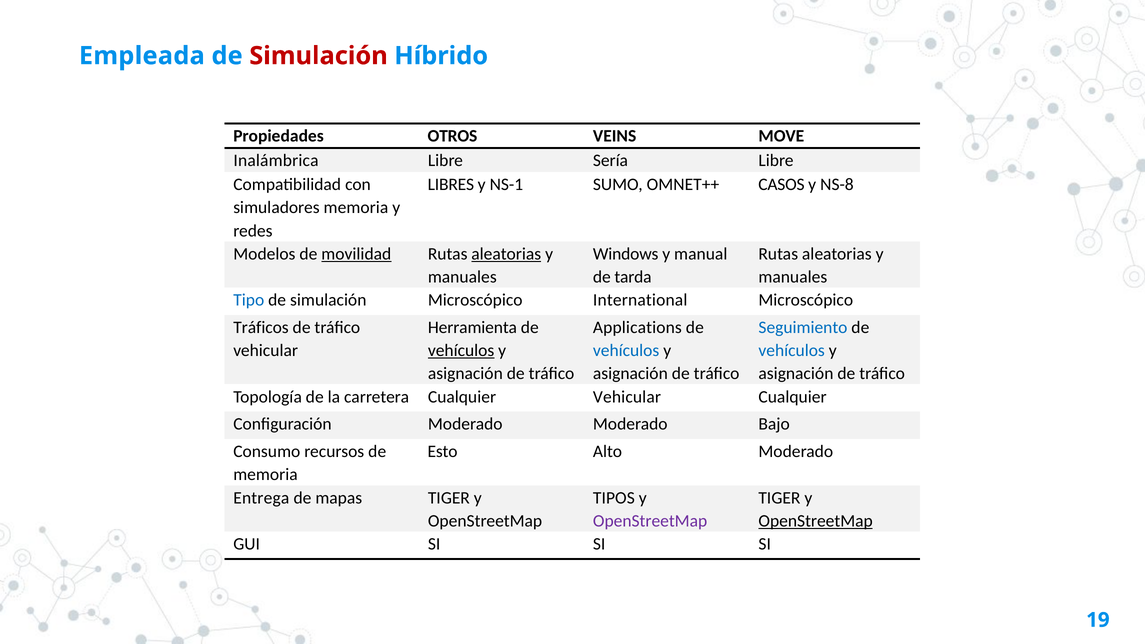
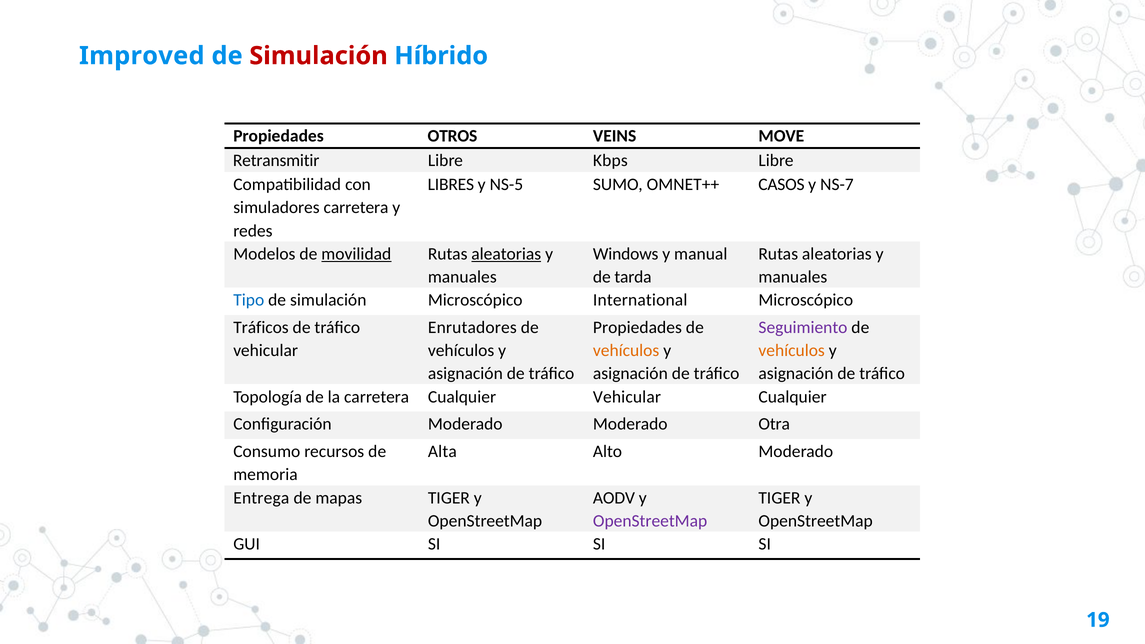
Empleada: Empleada -> Improved
Inalámbrica: Inalámbrica -> Retransmitir
Sería: Sería -> Kbps
NS-1: NS-1 -> NS-5
NS-8: NS-8 -> NS-7
simuladores memoria: memoria -> carretera
Herramienta: Herramienta -> Enrutadores
Applications at (637, 328): Applications -> Propiedades
Seguimiento colour: blue -> purple
vehículos at (461, 351) underline: present -> none
vehículos at (626, 351) colour: blue -> orange
vehículos at (792, 351) colour: blue -> orange
Bajo: Bajo -> Otra
Esto: Esto -> Alta
TIPOS: TIPOS -> AODV
OpenStreetMap at (816, 521) underline: present -> none
